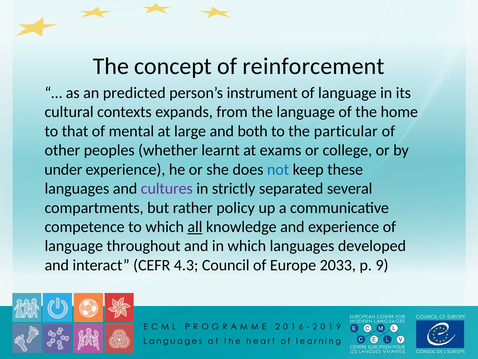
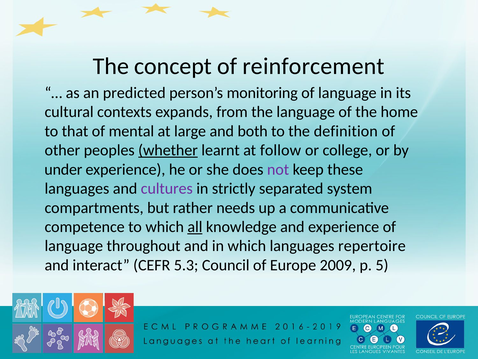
instrument: instrument -> monitoring
particular: particular -> definition
whether underline: none -> present
exams: exams -> follow
not colour: blue -> purple
several: several -> system
policy: policy -> needs
developed: developed -> repertoire
4.3: 4.3 -> 5.3
2033: 2033 -> 2009
9: 9 -> 5
